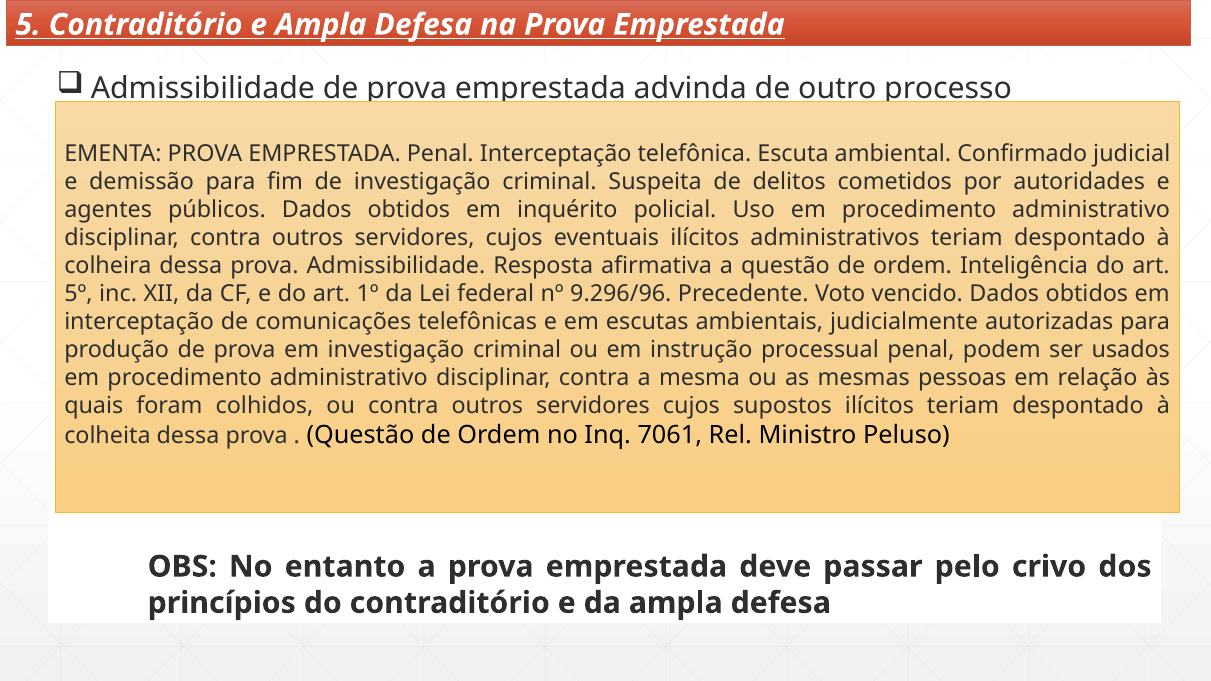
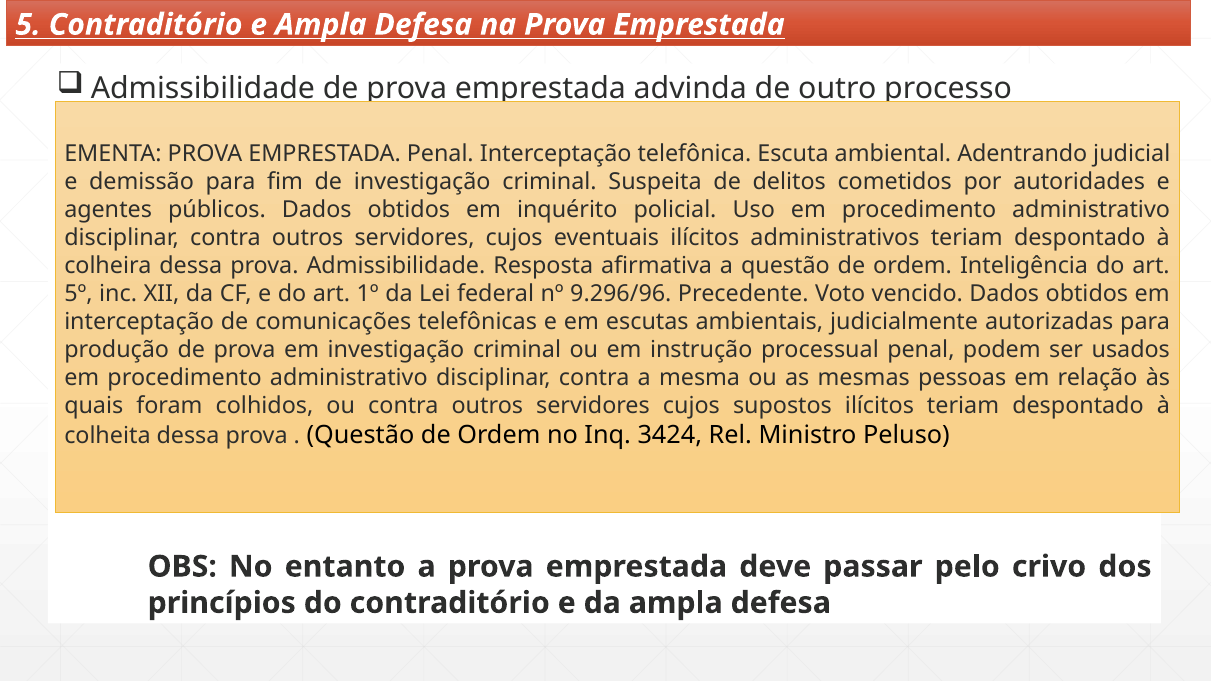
Confirmado: Confirmado -> Adentrando
7061: 7061 -> 3424
